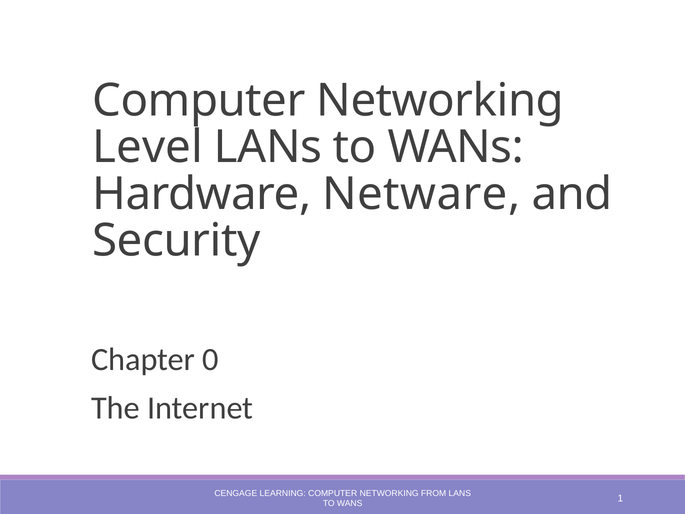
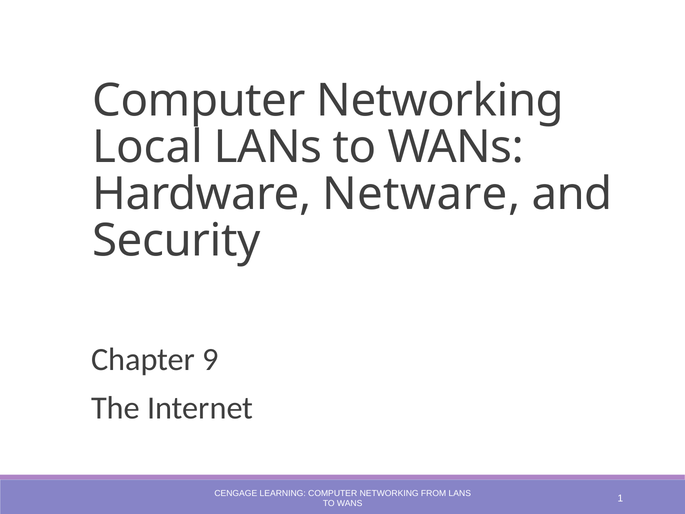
Level: Level -> Local
0: 0 -> 9
